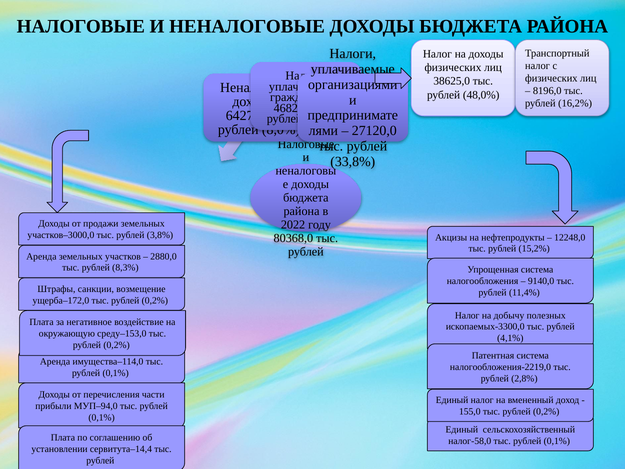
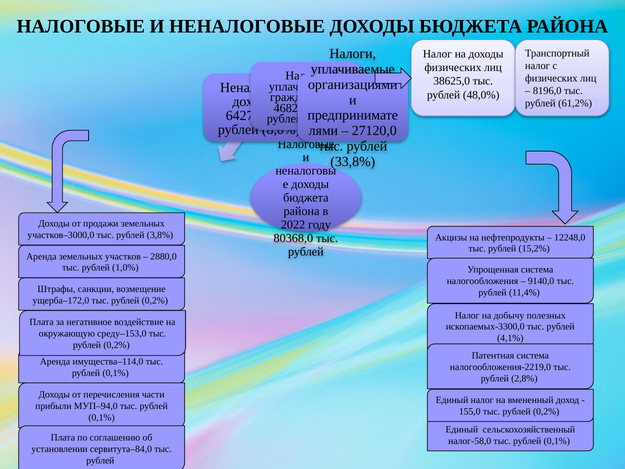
16,2%: 16,2% -> 61,2%
8,3%: 8,3% -> 1,0%
сервитута–14,4: сервитута–14,4 -> сервитута–84,0
